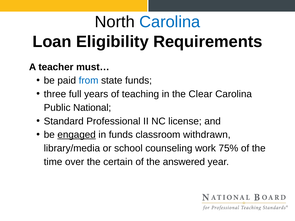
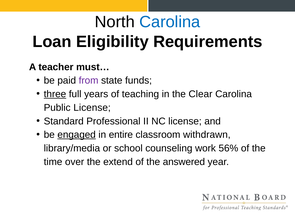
from colour: blue -> purple
three underline: none -> present
Public National: National -> License
in funds: funds -> entire
75%: 75% -> 56%
certain: certain -> extend
